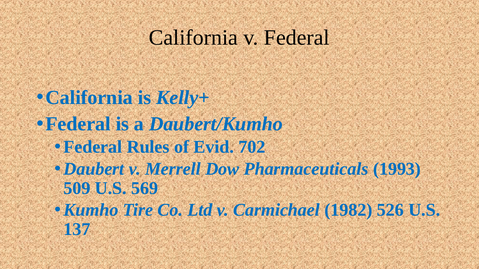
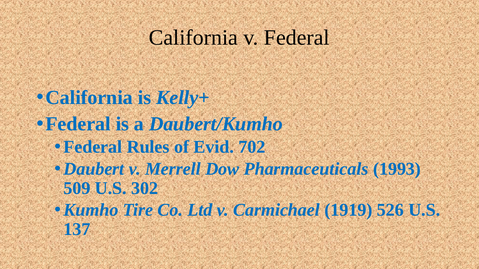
569: 569 -> 302
1982: 1982 -> 1919
